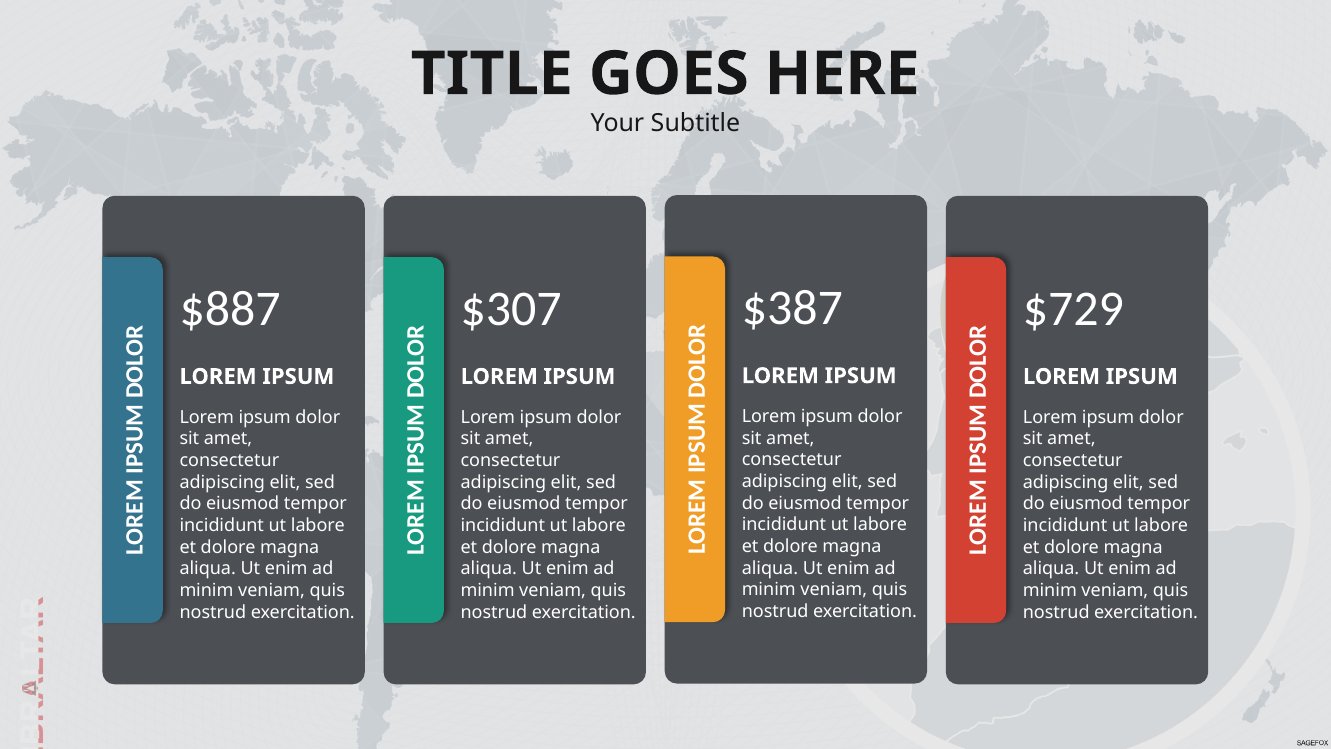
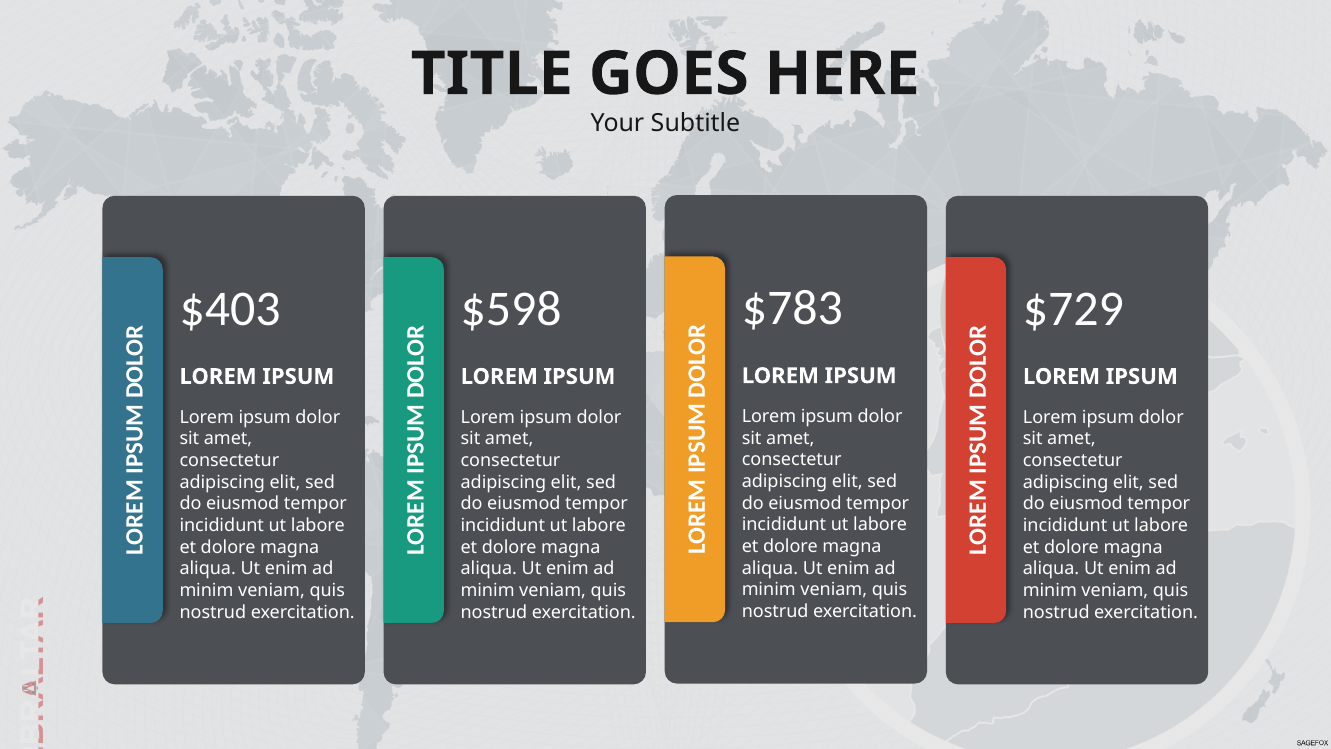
$387: $387 -> $783
$887: $887 -> $403
$307: $307 -> $598
